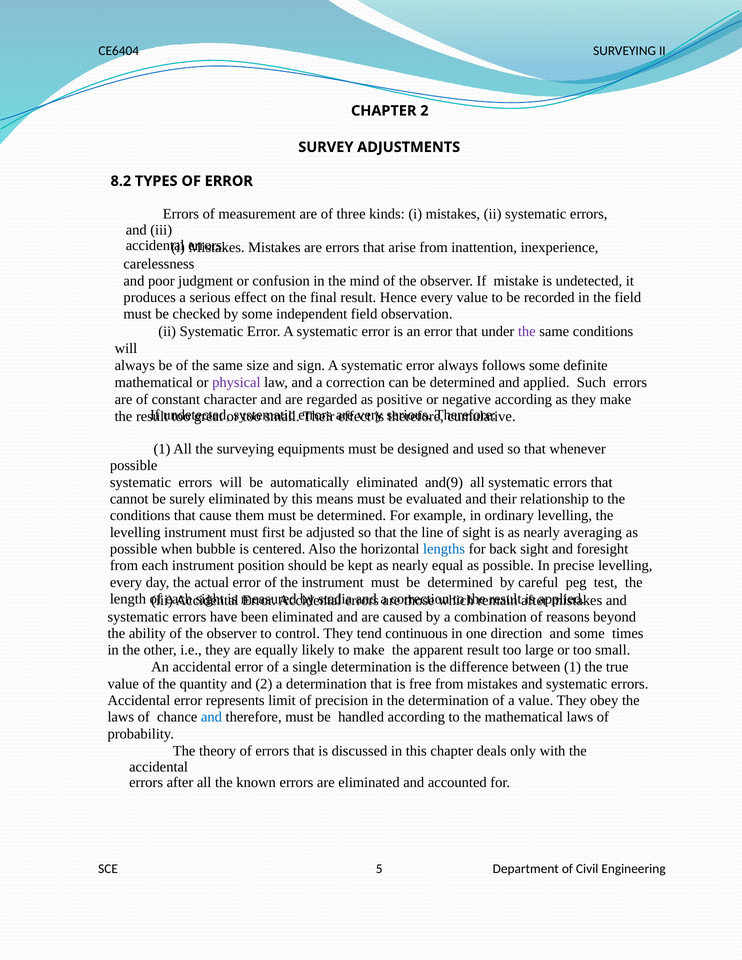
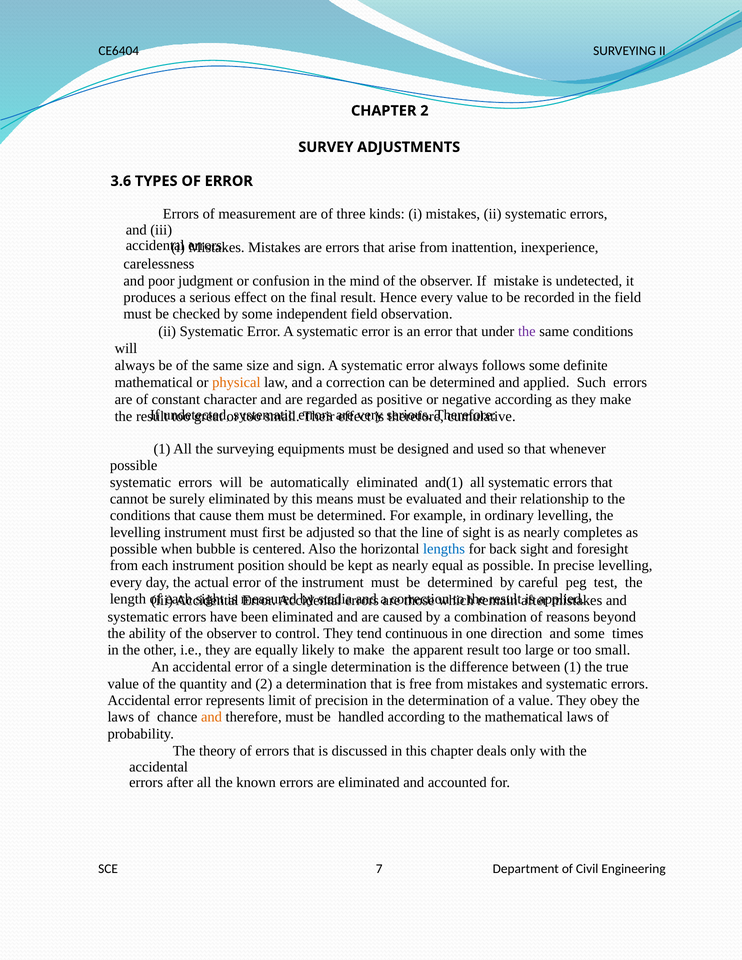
8.2: 8.2 -> 3.6
physical colour: purple -> orange
and(9: and(9 -> and(1
averaging: averaging -> completes
and at (212, 717) colour: blue -> orange
5: 5 -> 7
